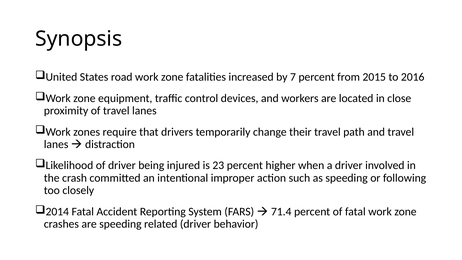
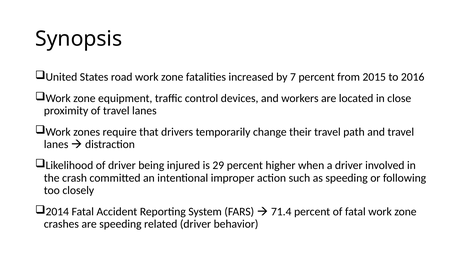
23: 23 -> 29
